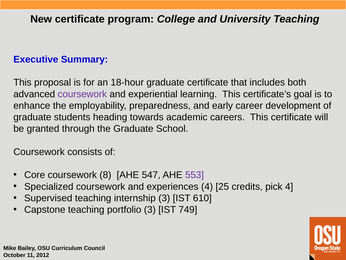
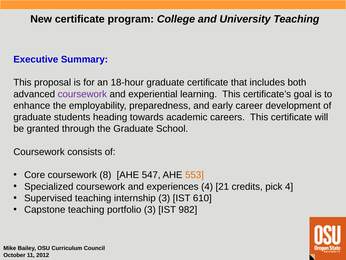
553 colour: purple -> orange
25: 25 -> 21
749: 749 -> 982
